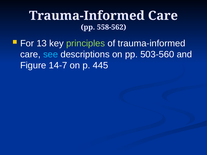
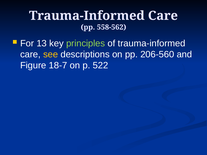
see colour: light blue -> yellow
503-560: 503-560 -> 206-560
14-7: 14-7 -> 18-7
445: 445 -> 522
